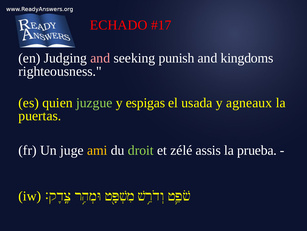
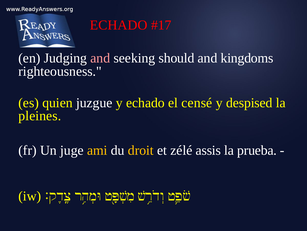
punish: punish -> should
juzgue colour: light green -> white
y espigas: espigas -> echado
usada: usada -> censé
agneaux: agneaux -> despised
puertas: puertas -> pleines
droit colour: light green -> yellow
